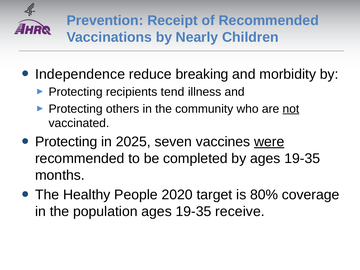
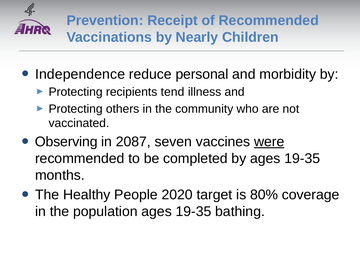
breaking: breaking -> personal
not underline: present -> none
Protecting at (66, 142): Protecting -> Observing
2025: 2025 -> 2087
receive: receive -> bathing
